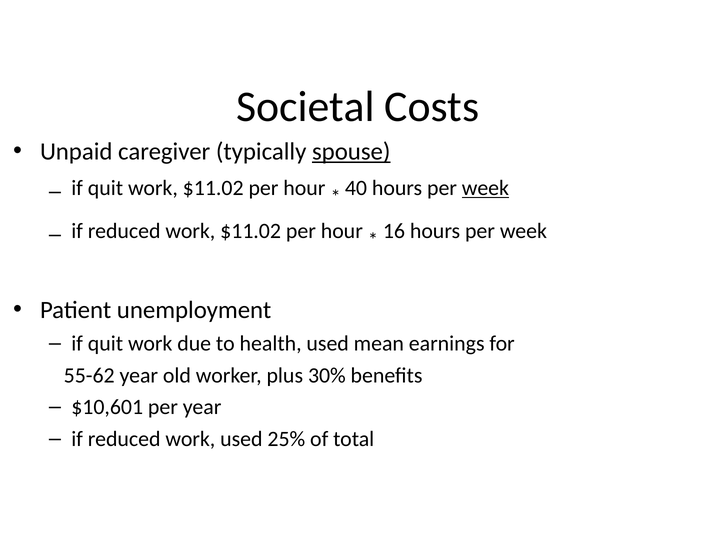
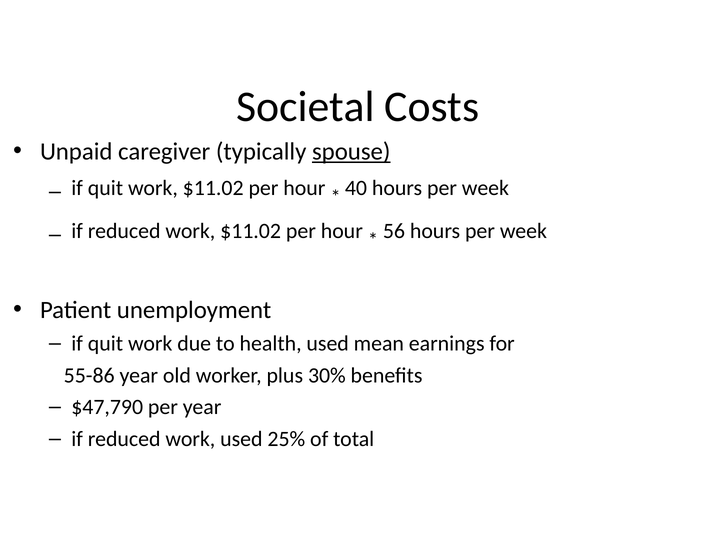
week at (485, 188) underline: present -> none
16: 16 -> 56
55-62: 55-62 -> 55-86
$10,601: $10,601 -> $47,790
